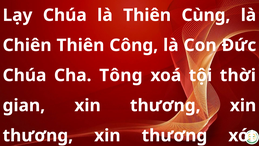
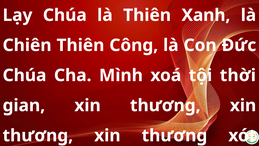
Cùng: Cùng -> Xanh
Tông: Tông -> Mình
